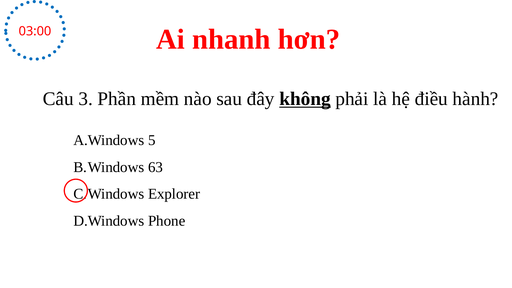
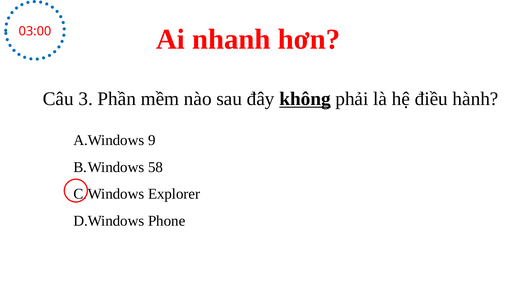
5: 5 -> 9
63: 63 -> 58
